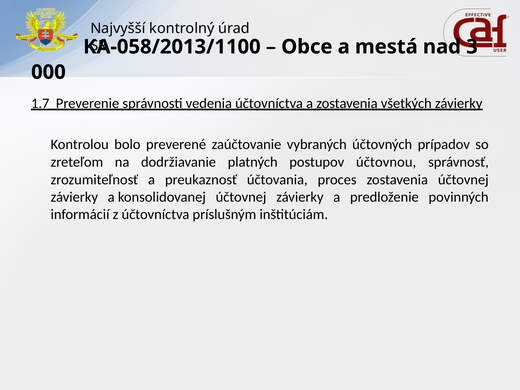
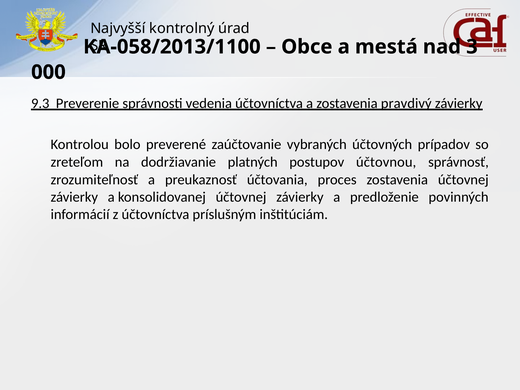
1.7: 1.7 -> 9.3
všetkých: všetkých -> pravdivý
